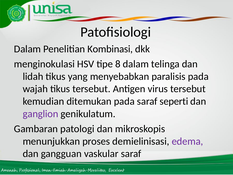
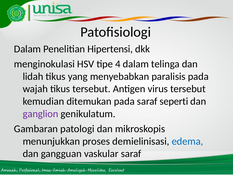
Kombinasi: Kombinasi -> Hipertensi
8: 8 -> 4
edema colour: purple -> blue
